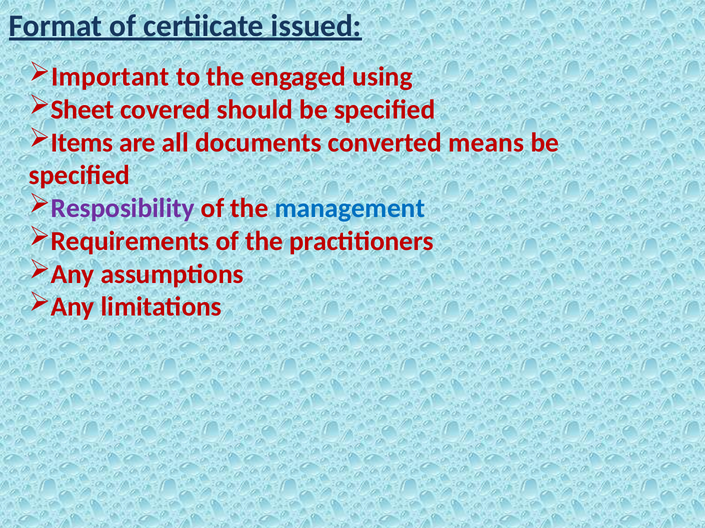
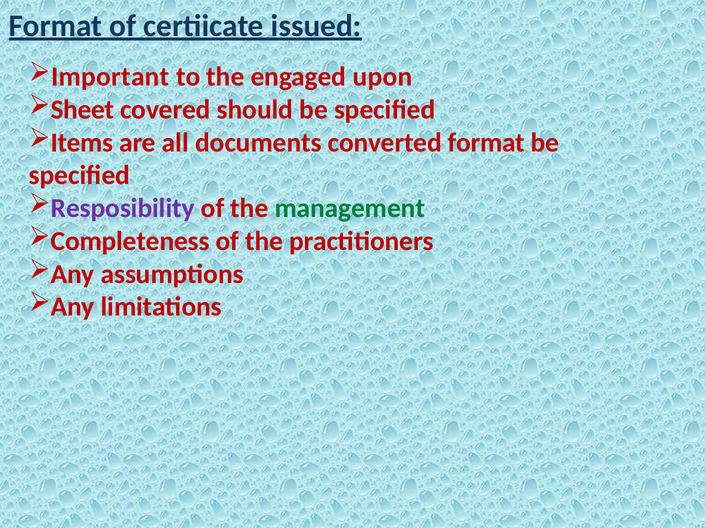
using: using -> upon
converted means: means -> format
management colour: blue -> green
Requirements: Requirements -> Completeness
